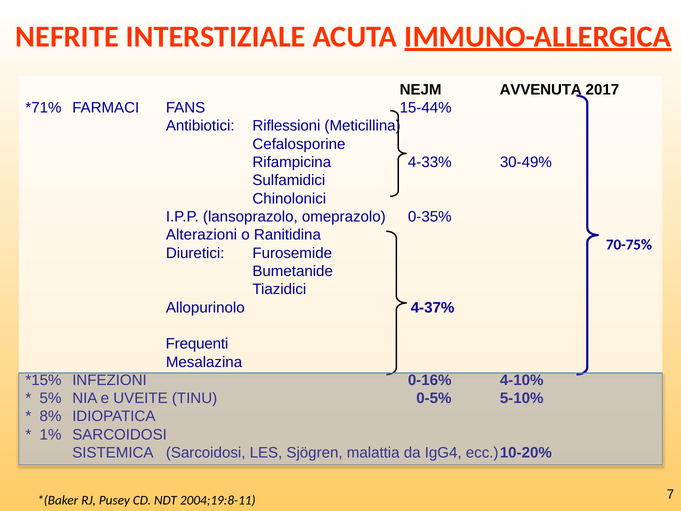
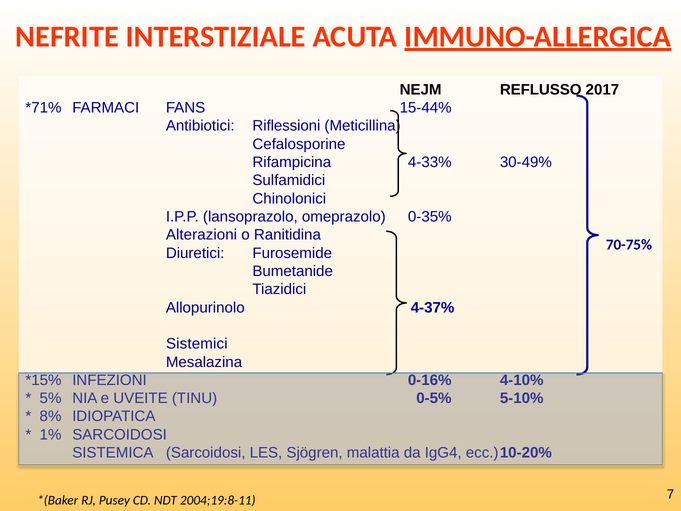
AVVENUTA: AVVENUTA -> REFLUSSO
Frequenti: Frequenti -> Sistemici
